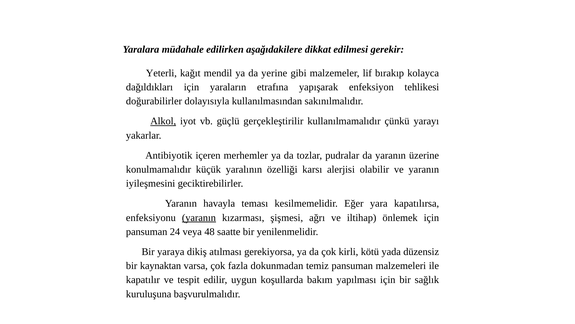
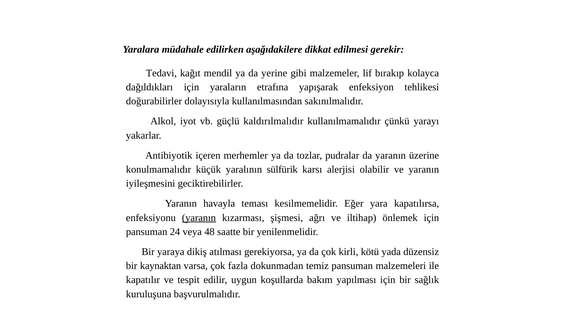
Yeterli: Yeterli -> Tedavi
Alkol underline: present -> none
gerçekleştirilir: gerçekleştirilir -> kaldırılmalıdır
özelliği: özelliği -> sülfürik
